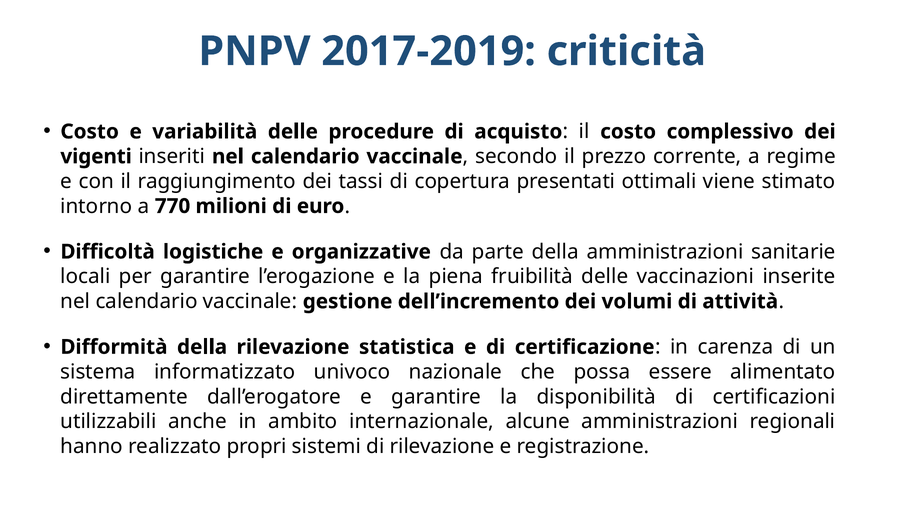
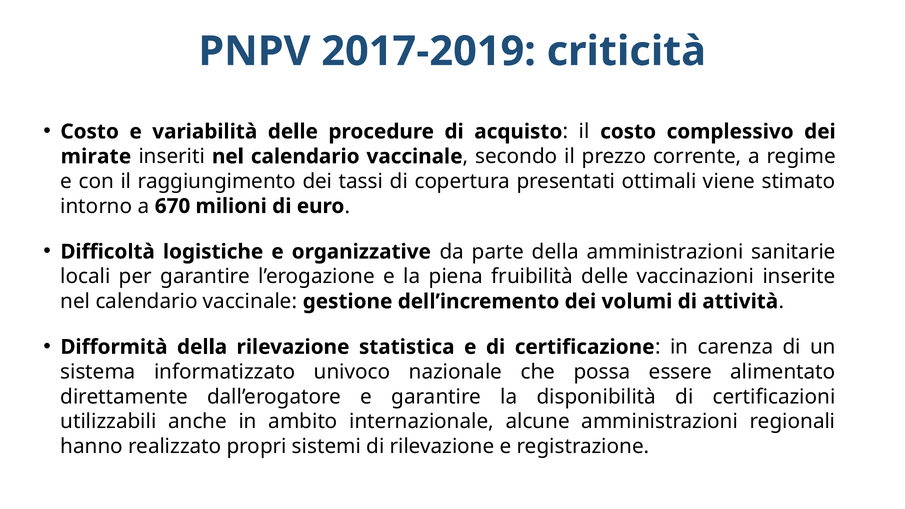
vigenti: vigenti -> mirate
770: 770 -> 670
